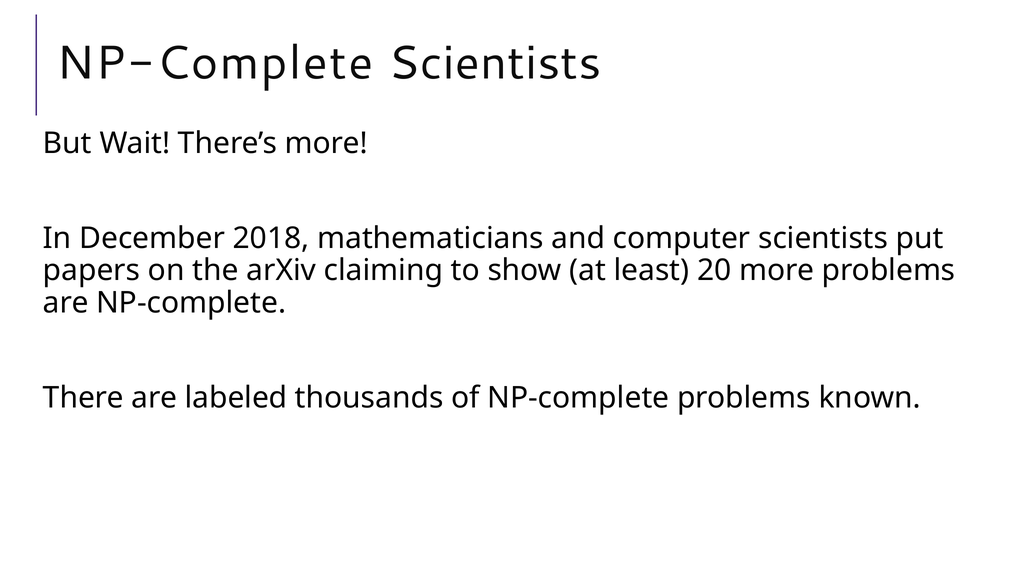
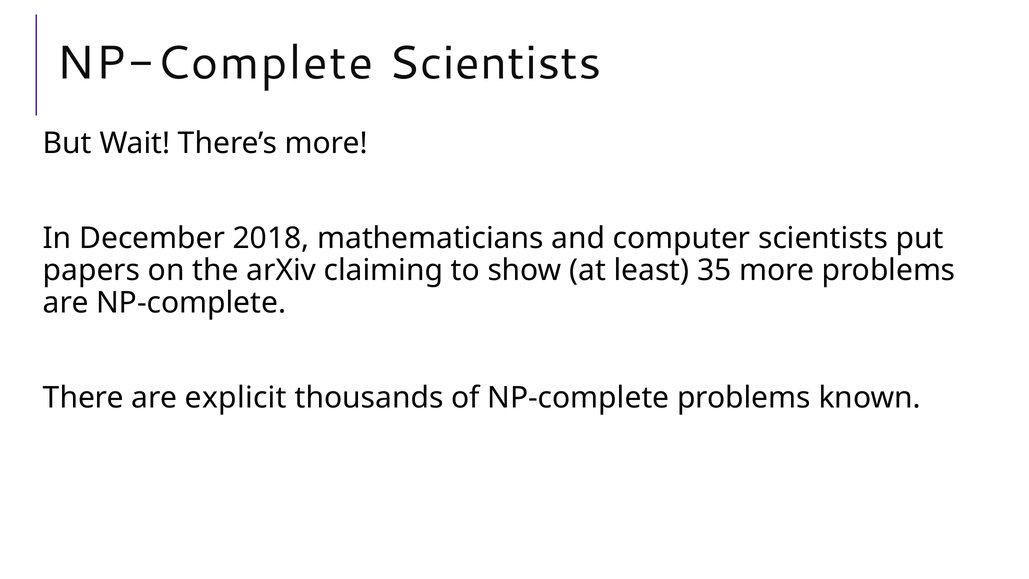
20: 20 -> 35
labeled: labeled -> explicit
